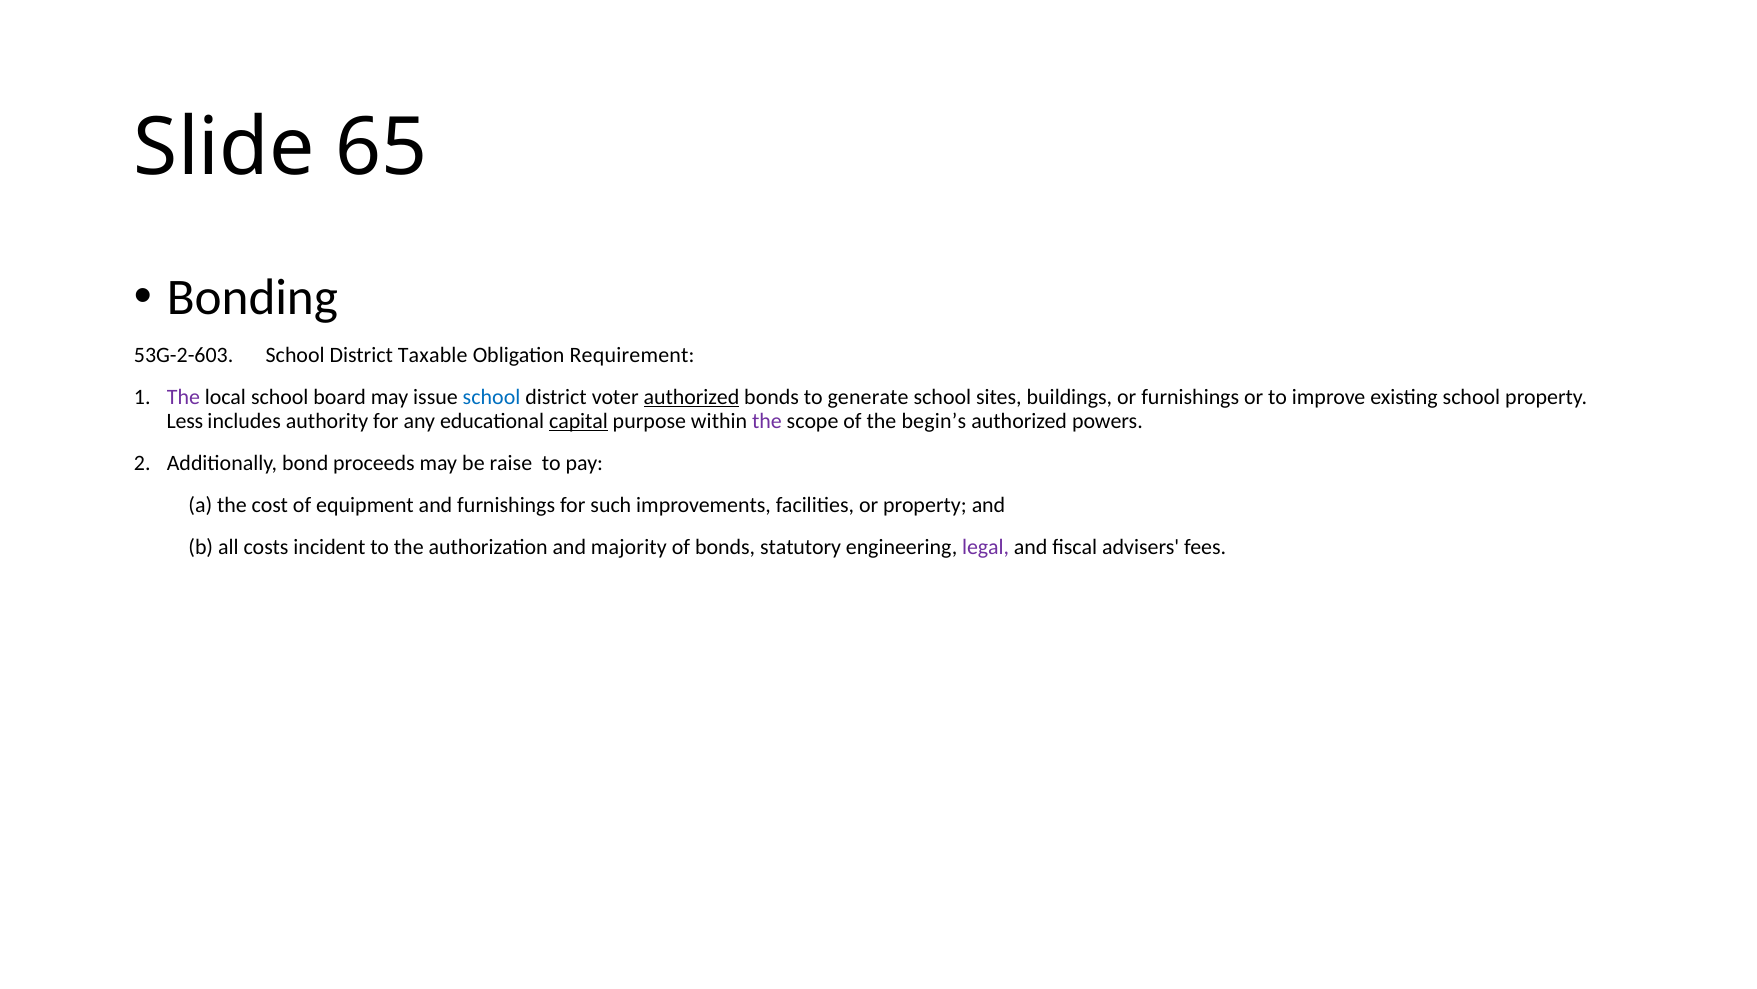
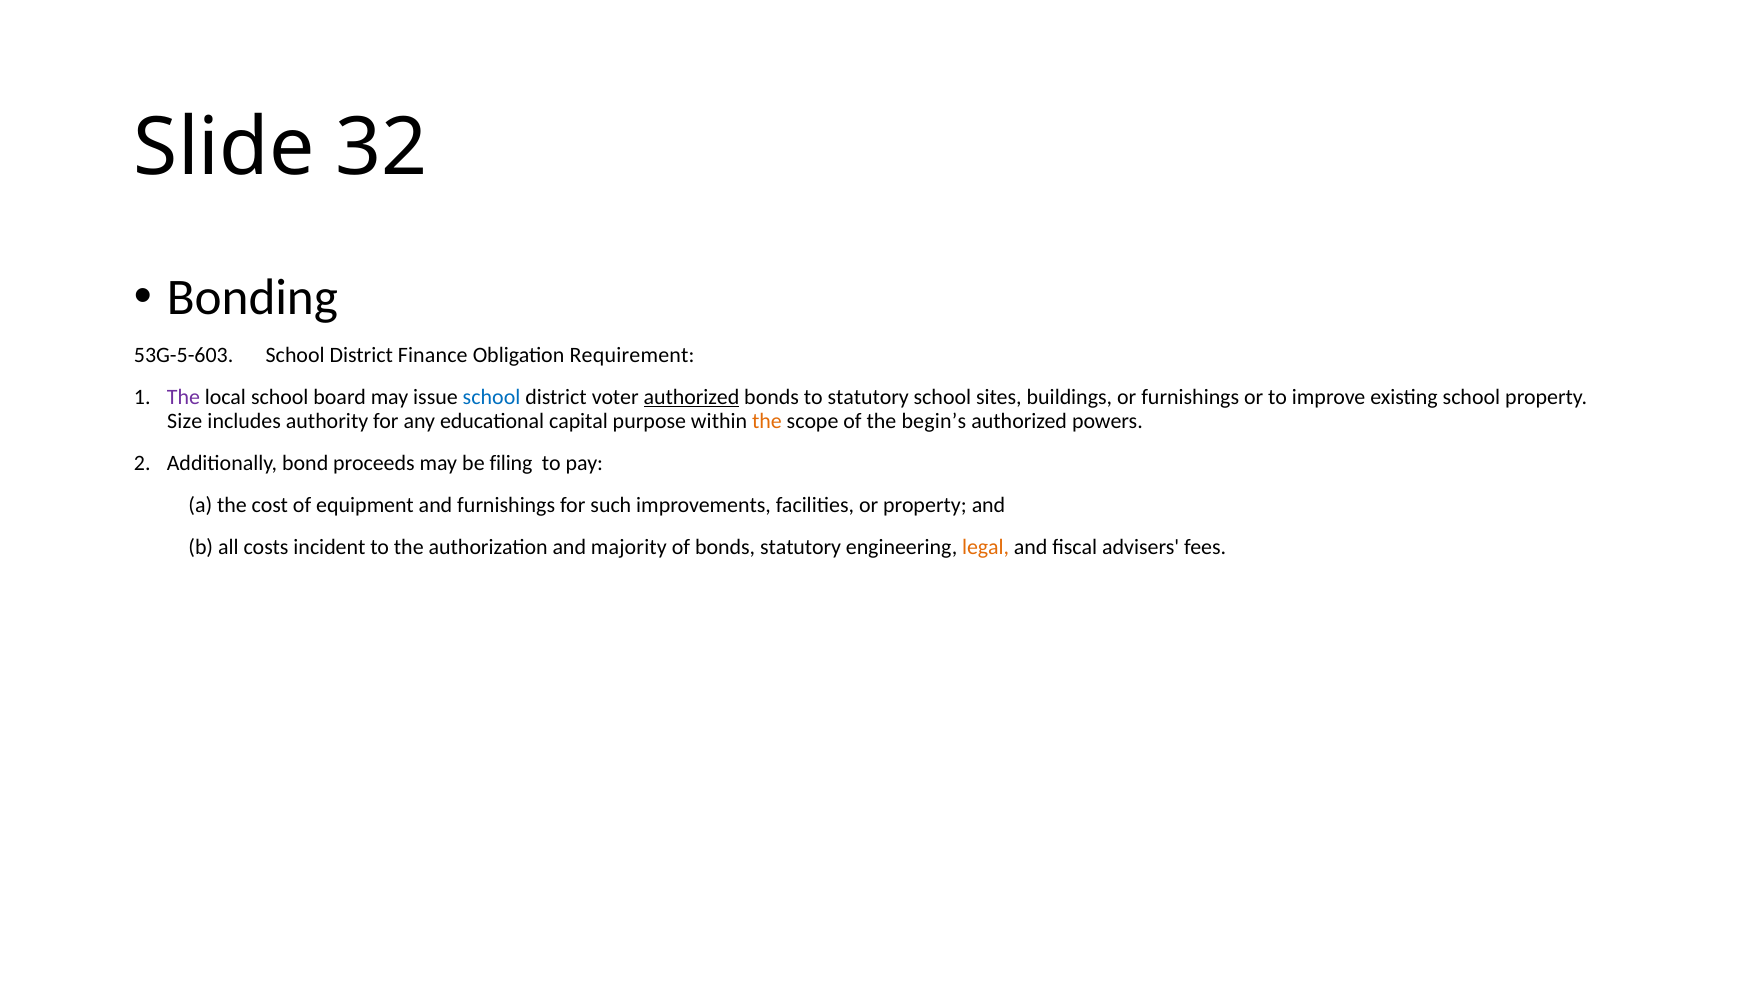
65: 65 -> 32
53G-2-603: 53G-2-603 -> 53G-5-603
Taxable: Taxable -> Finance
to generate: generate -> statutory
Less: Less -> Size
capital underline: present -> none
the at (767, 421) colour: purple -> orange
raise: raise -> filing
legal colour: purple -> orange
